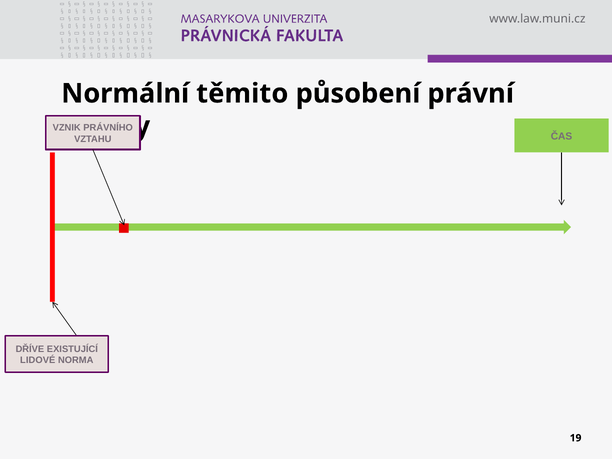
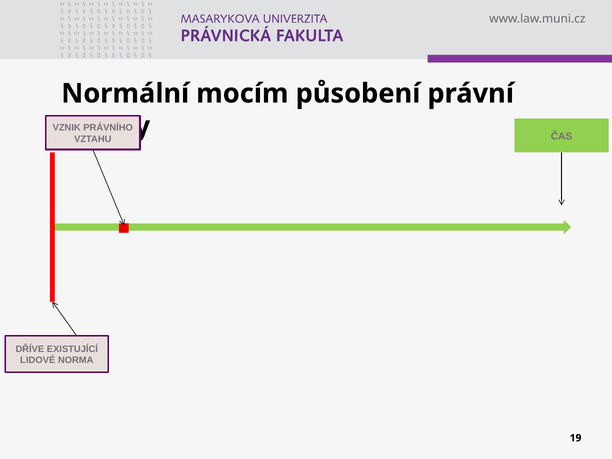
těmito: těmito -> mocím
